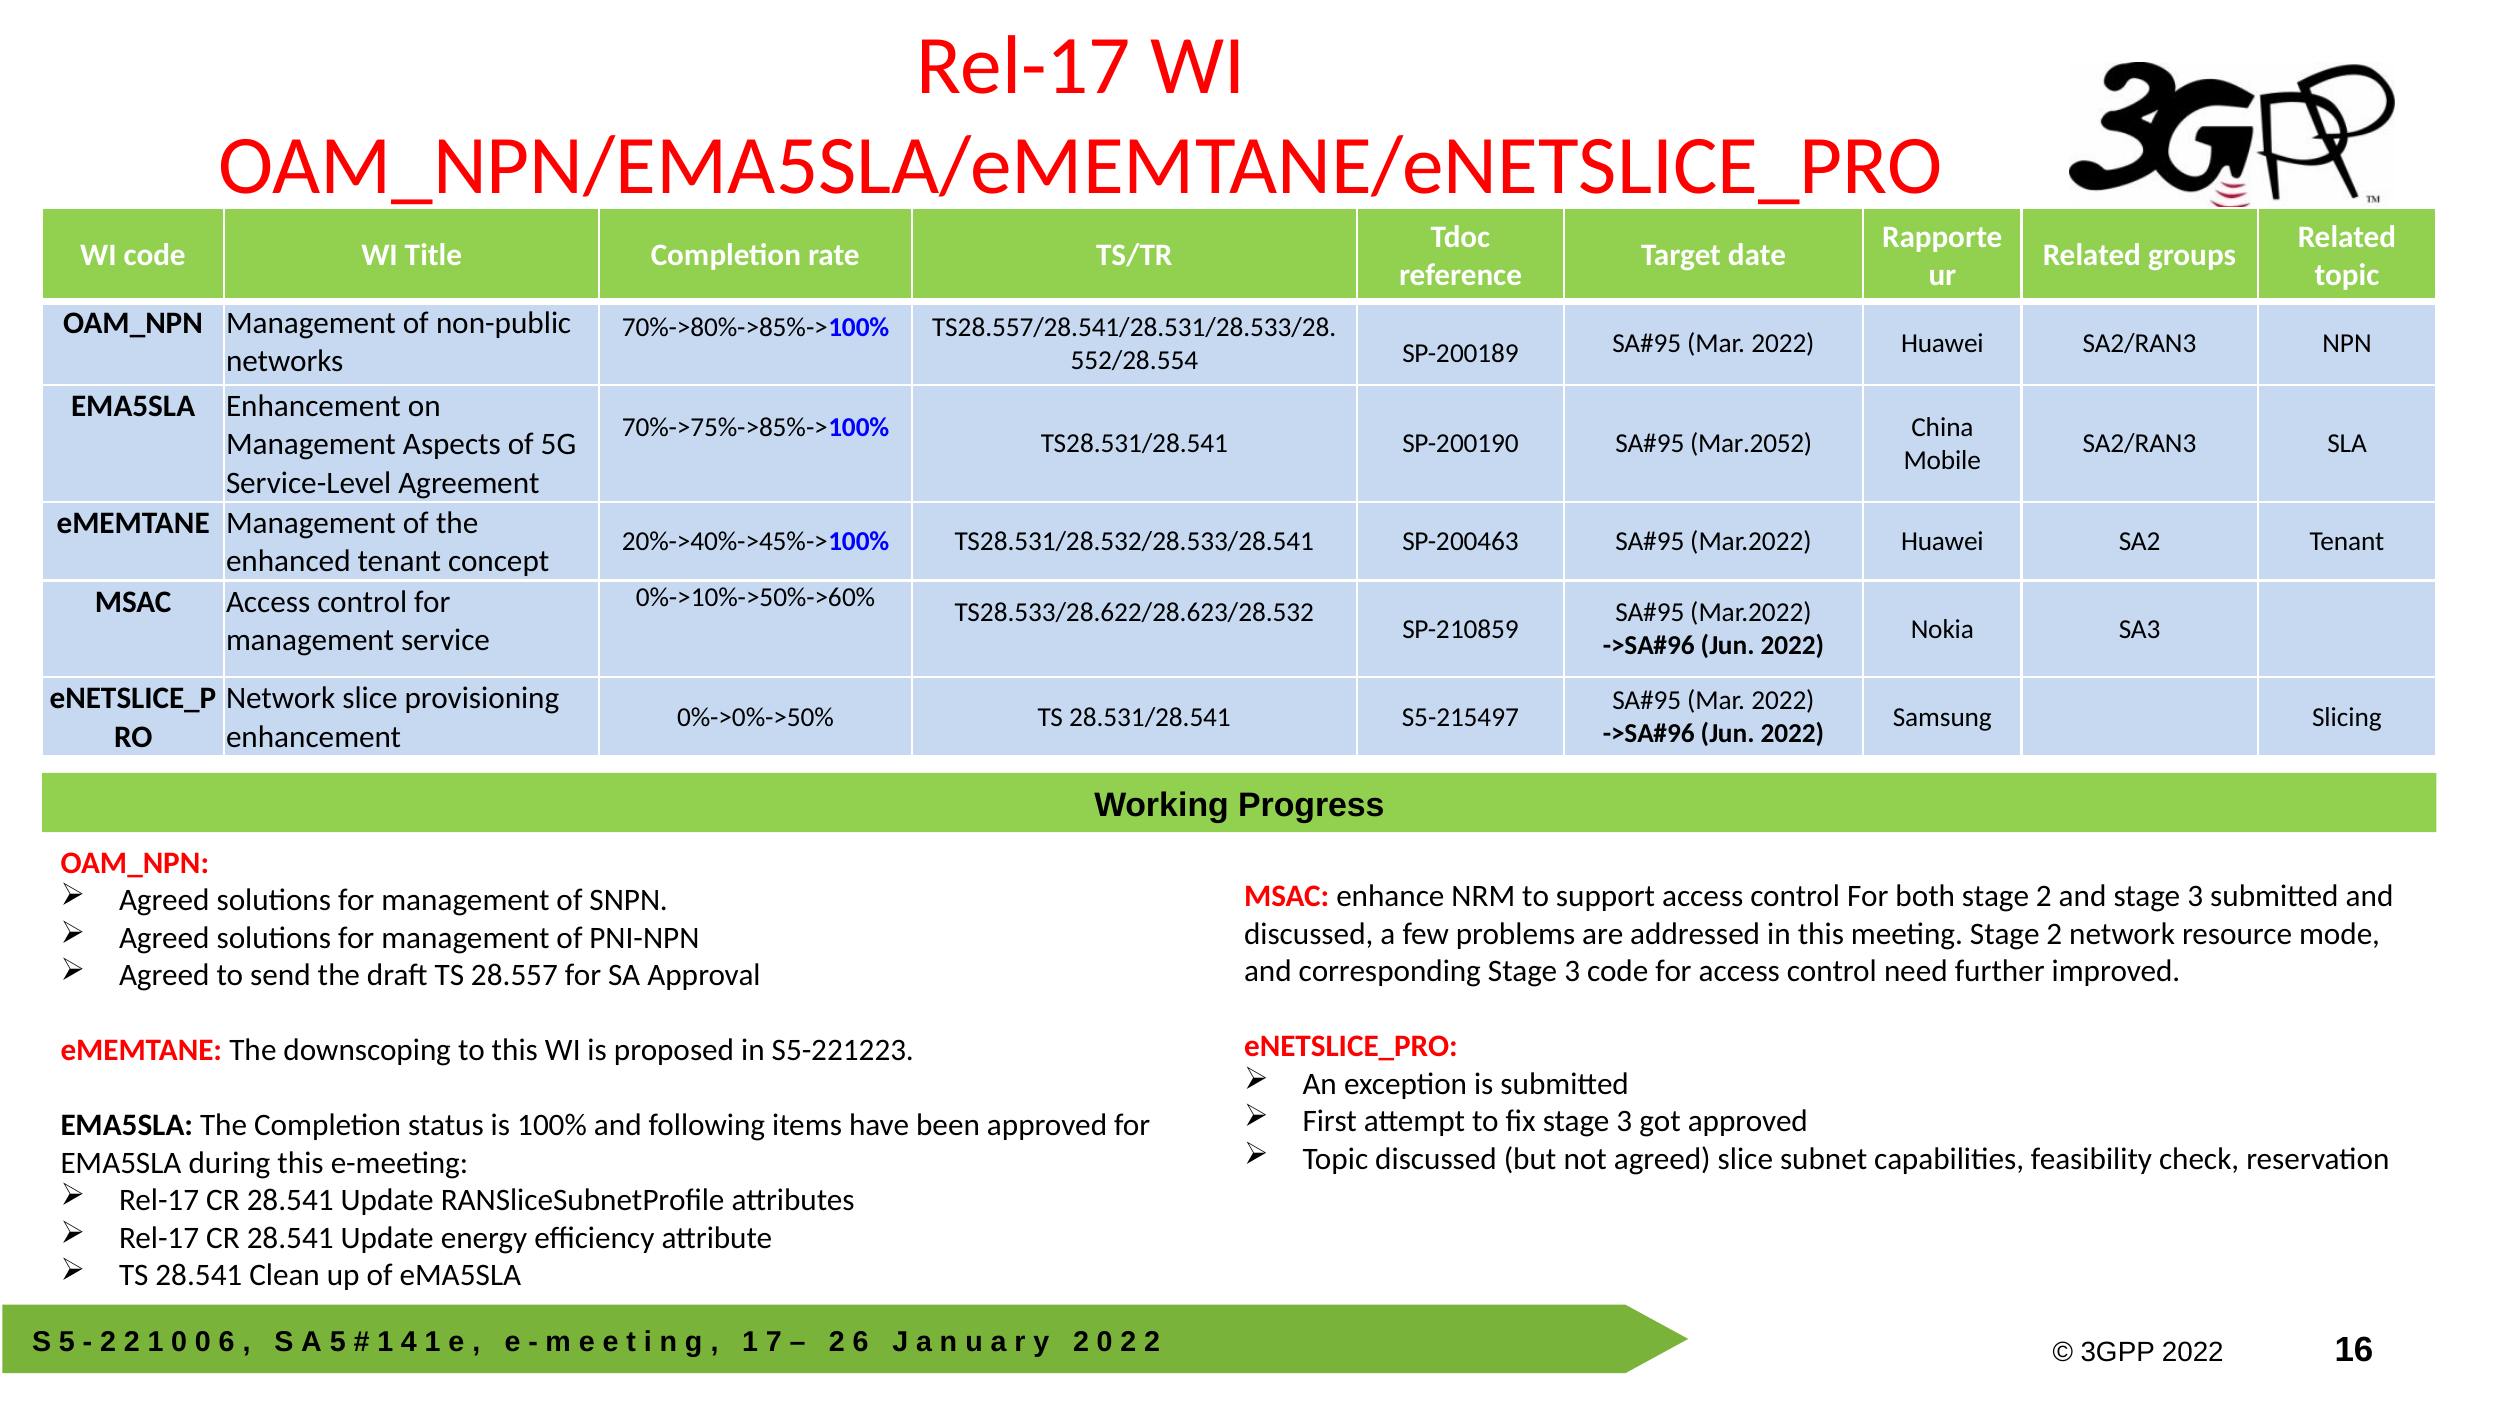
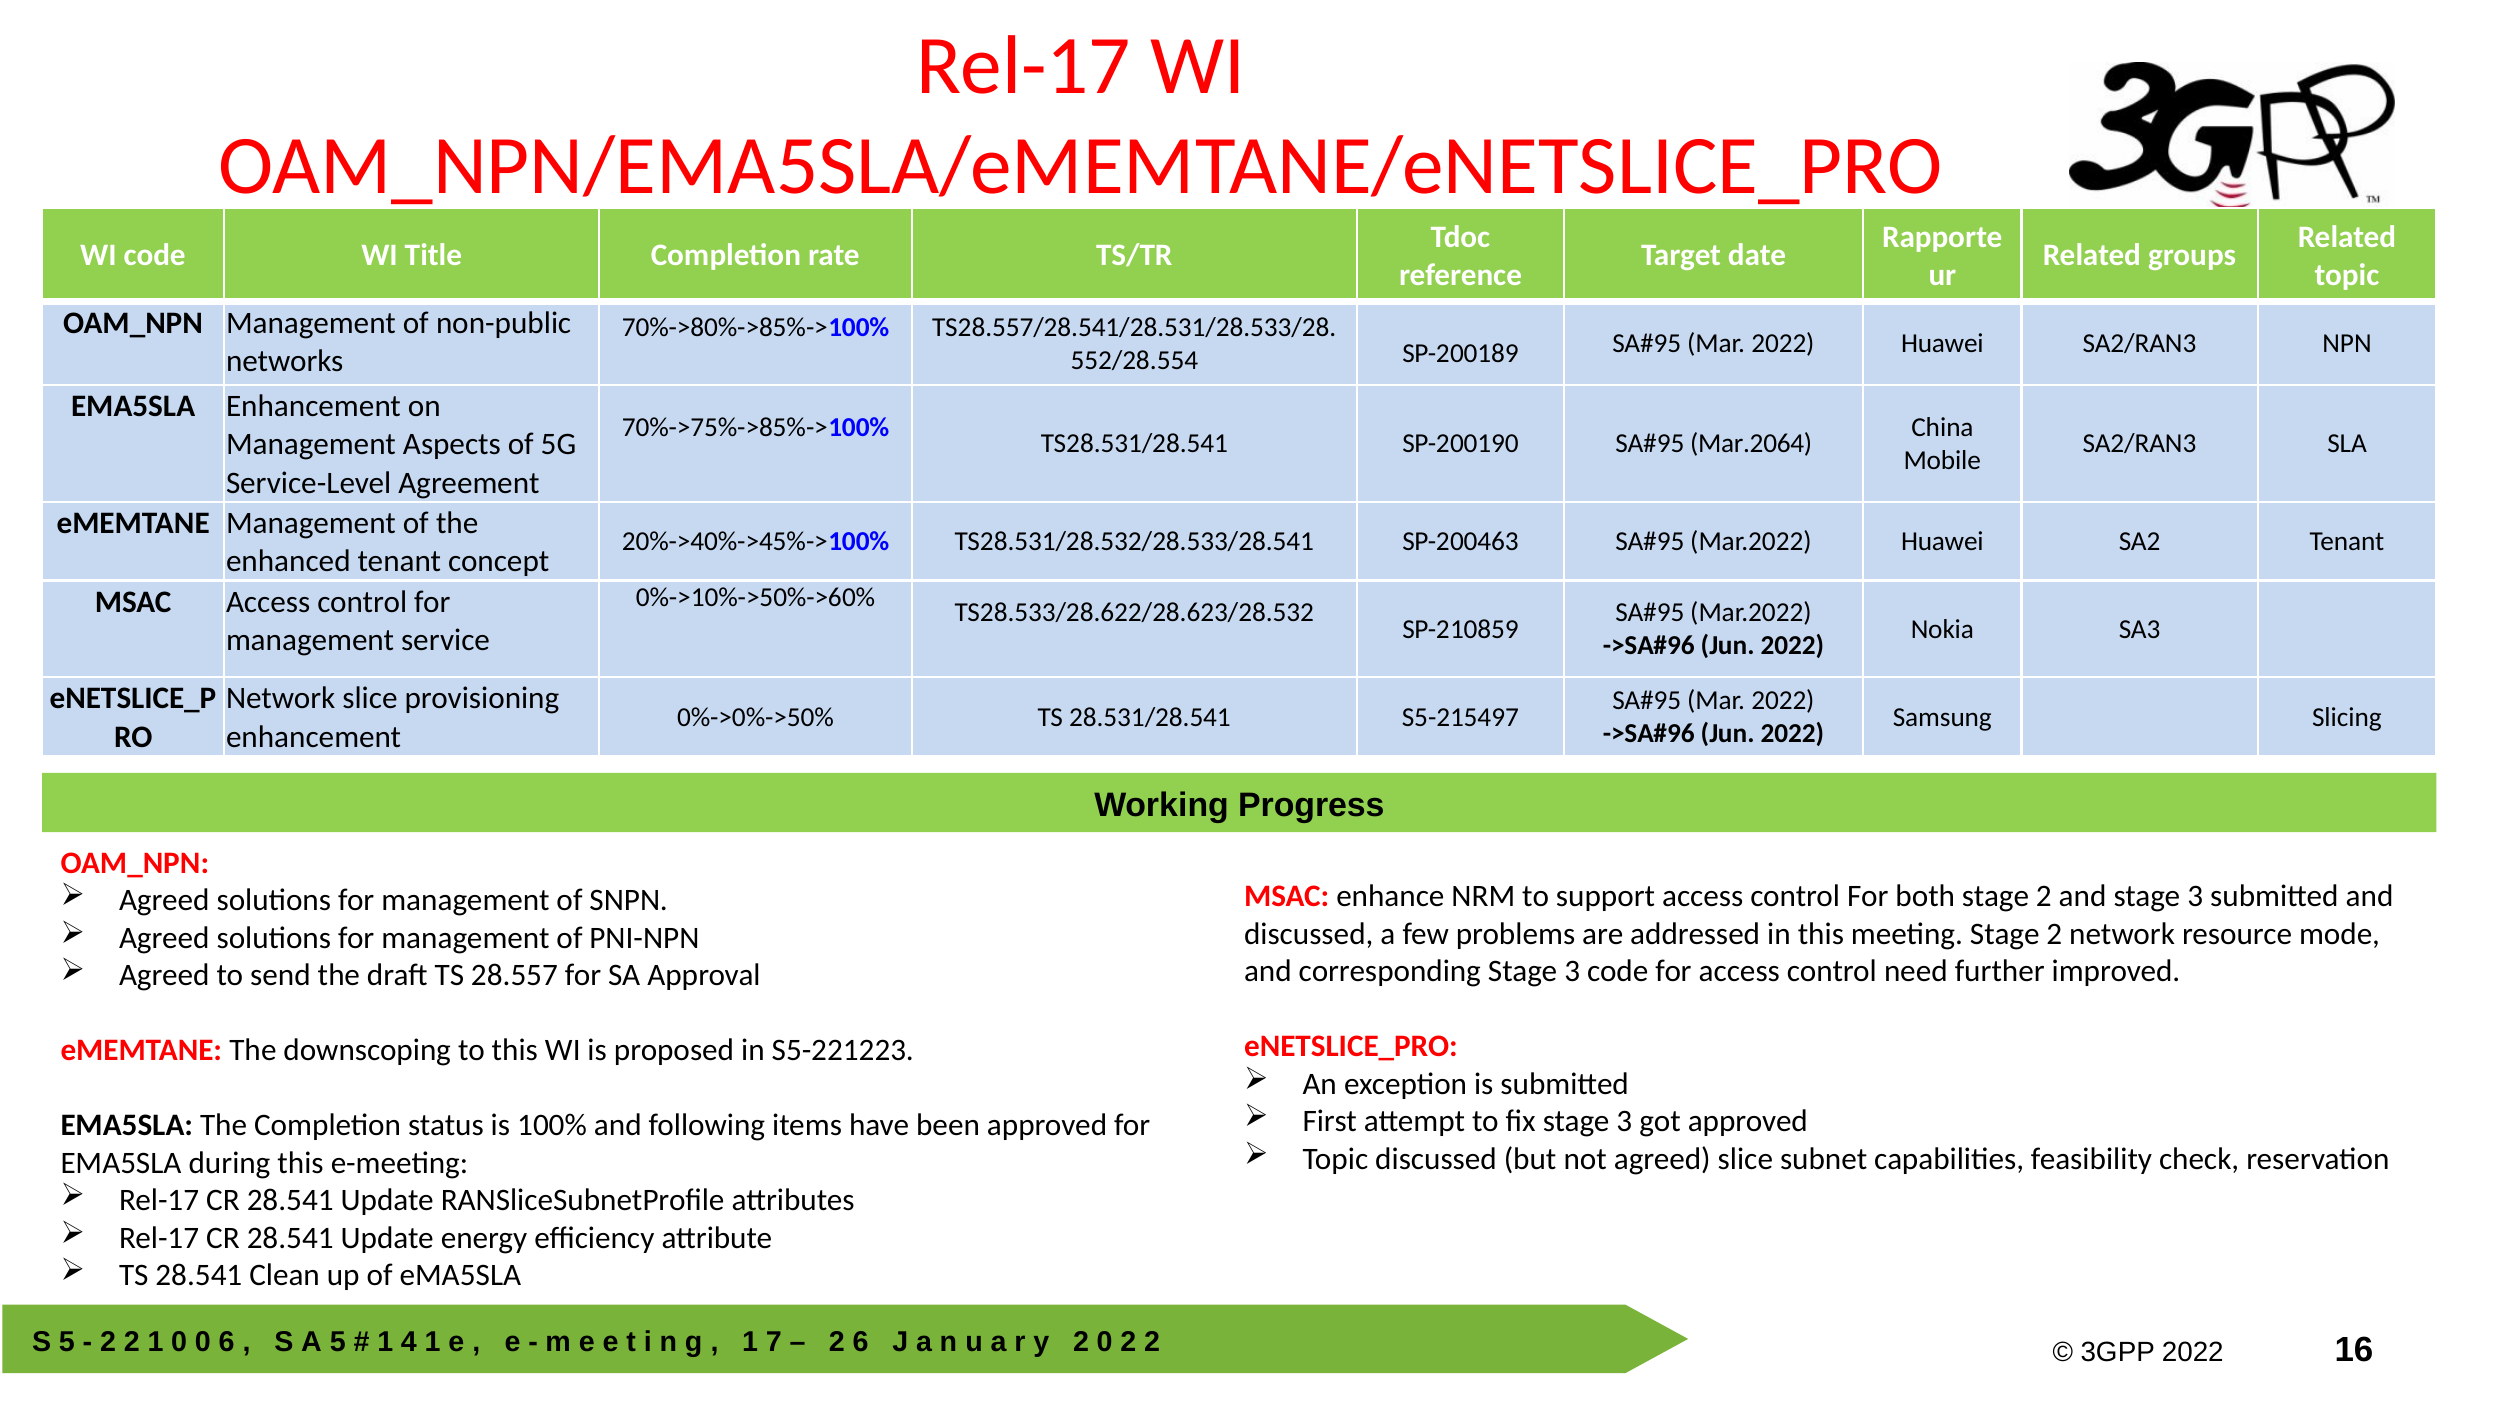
Mar.2052: Mar.2052 -> Mar.2064
